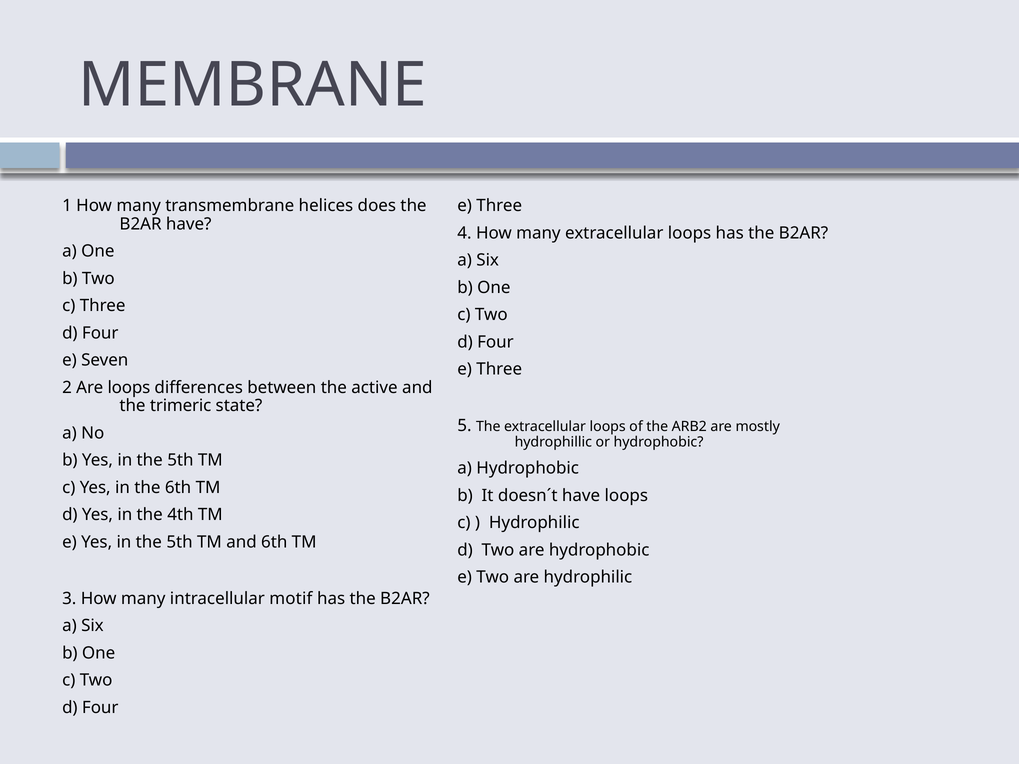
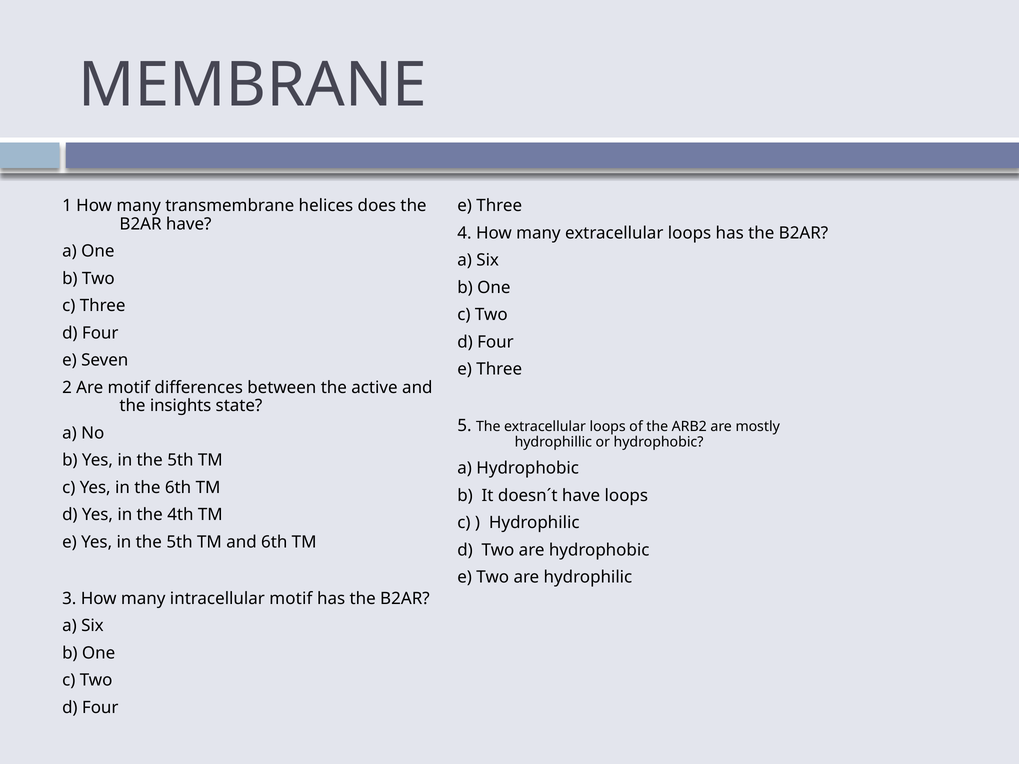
Are loops: loops -> motif
trimeric: trimeric -> insights
